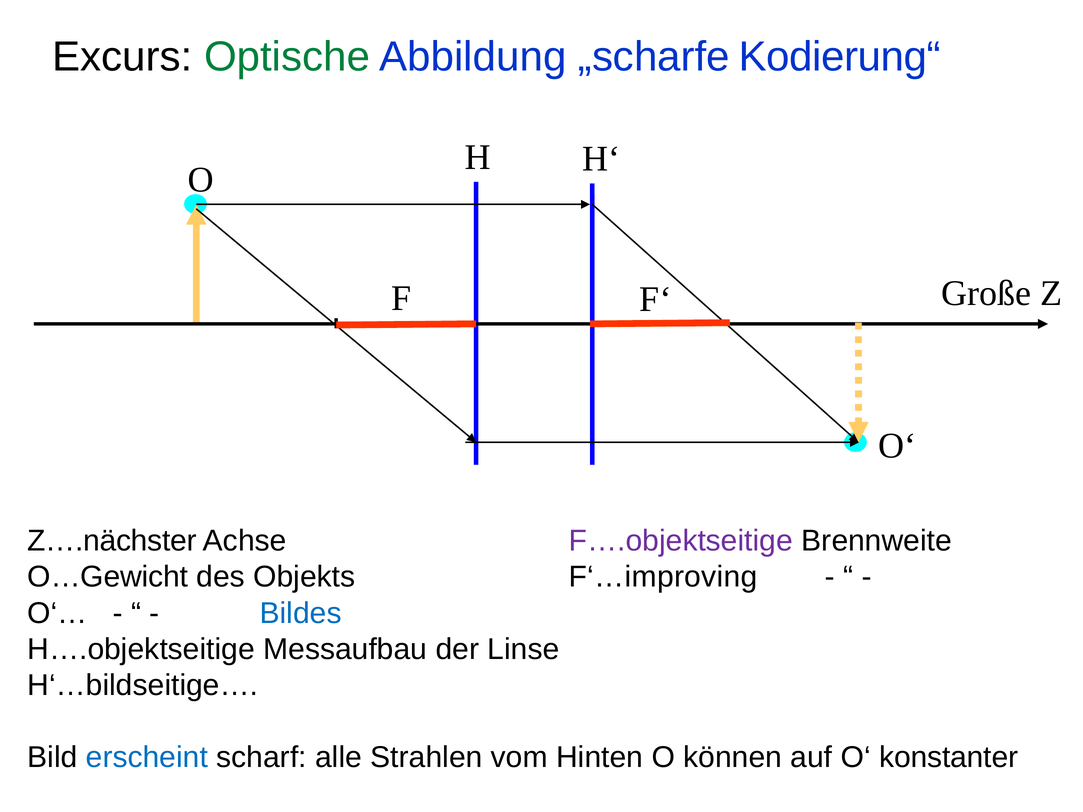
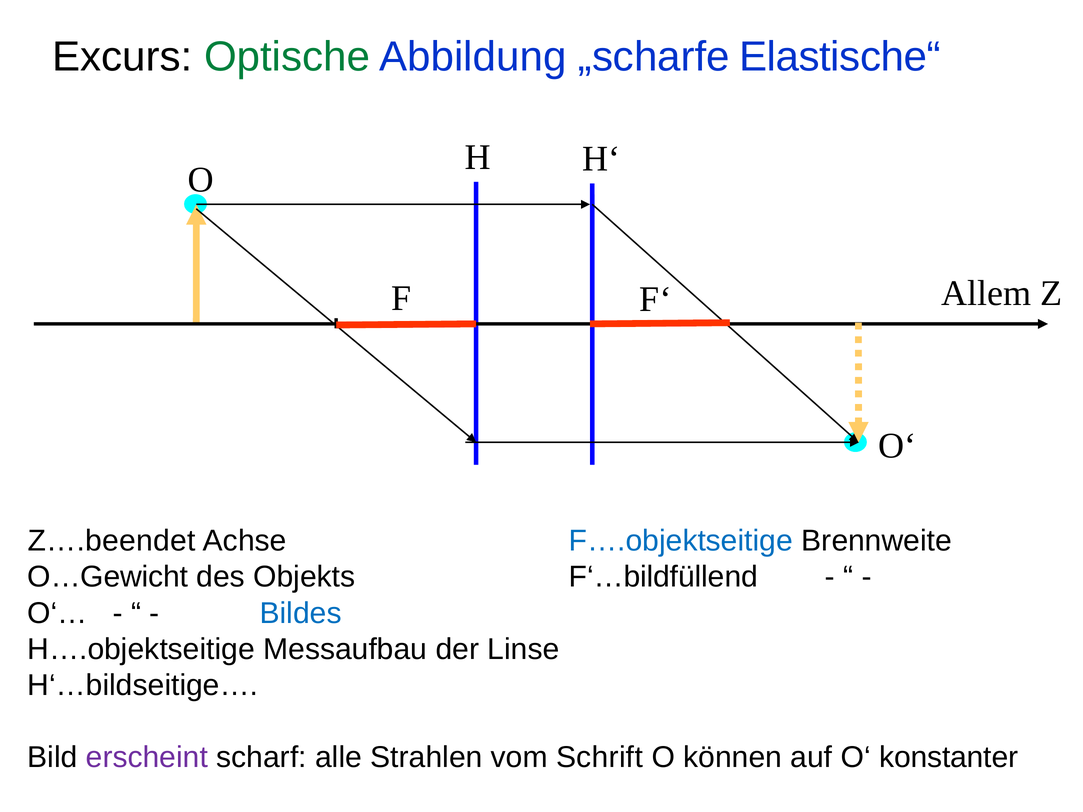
Kodierung“: Kodierung“ -> Elastische“
Große: Große -> Allem
Z….nächster: Z….nächster -> Z….beendet
F….objektseitige colour: purple -> blue
F‘…improving: F‘…improving -> F‘…bildfüllend
erscheint colour: blue -> purple
Hinten: Hinten -> Schrift
